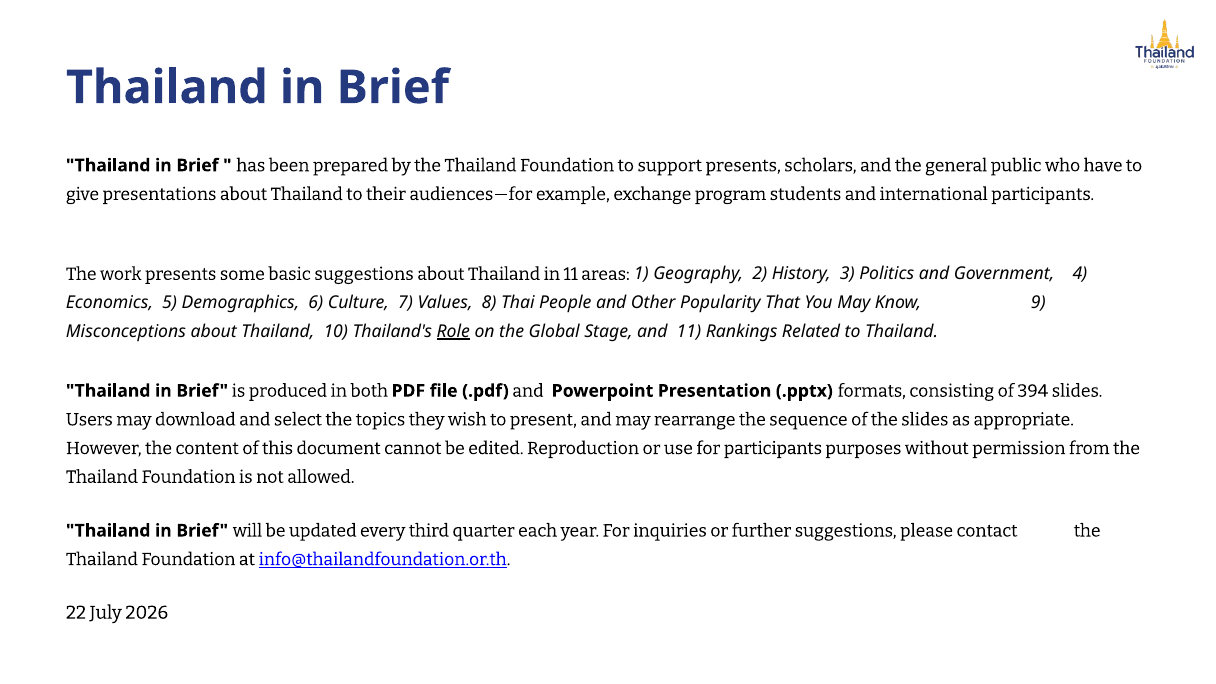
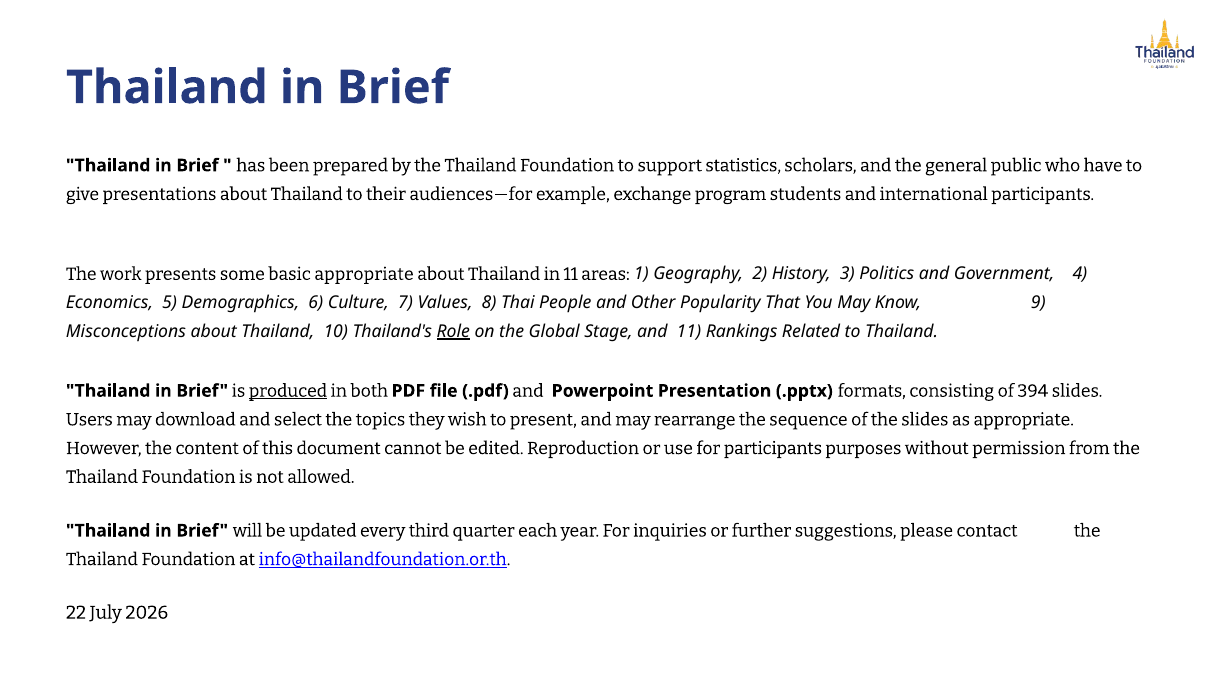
support presents: presents -> statistics
basic suggestions: suggestions -> appropriate
produced underline: none -> present
